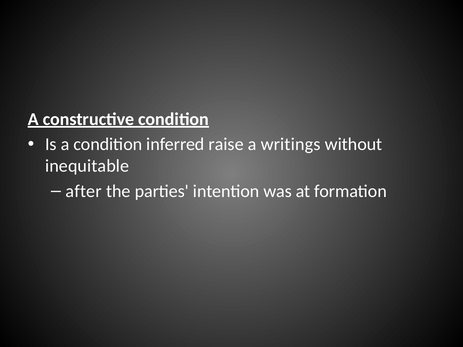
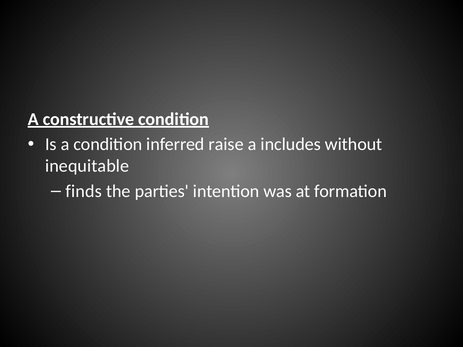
writings: writings -> includes
after: after -> finds
